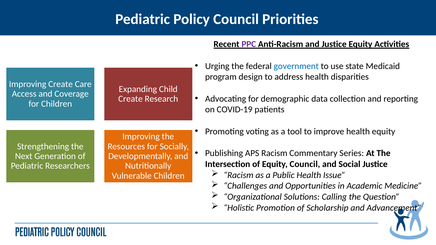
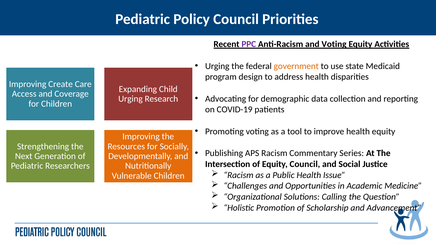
and Justice: Justice -> Voting
government colour: blue -> orange
Create at (130, 99): Create -> Urging
